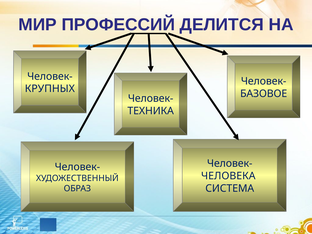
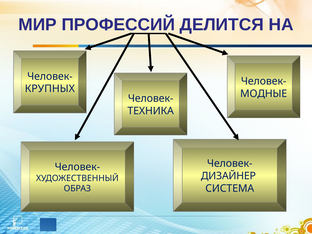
БАЗОВОЕ: БАЗОВОЕ -> МОДНЫЕ
ЧЕЛОВЕКА: ЧЕЛОВЕКА -> ДИЗАЙНЕР
